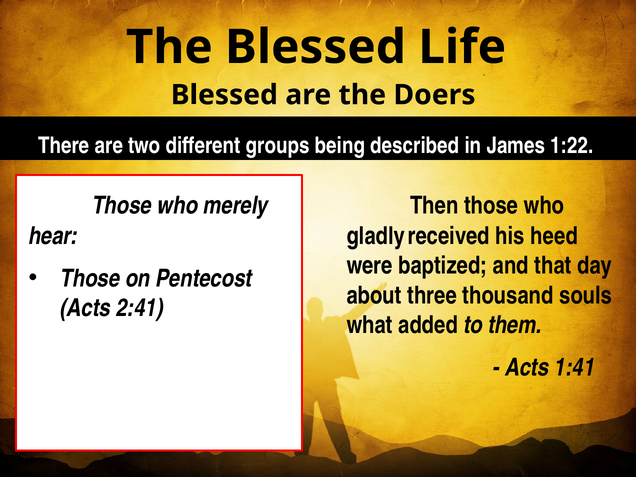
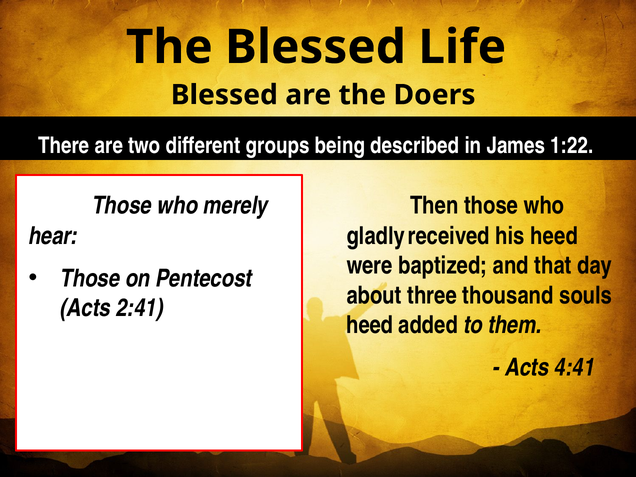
what at (370, 325): what -> heed
1:41: 1:41 -> 4:41
